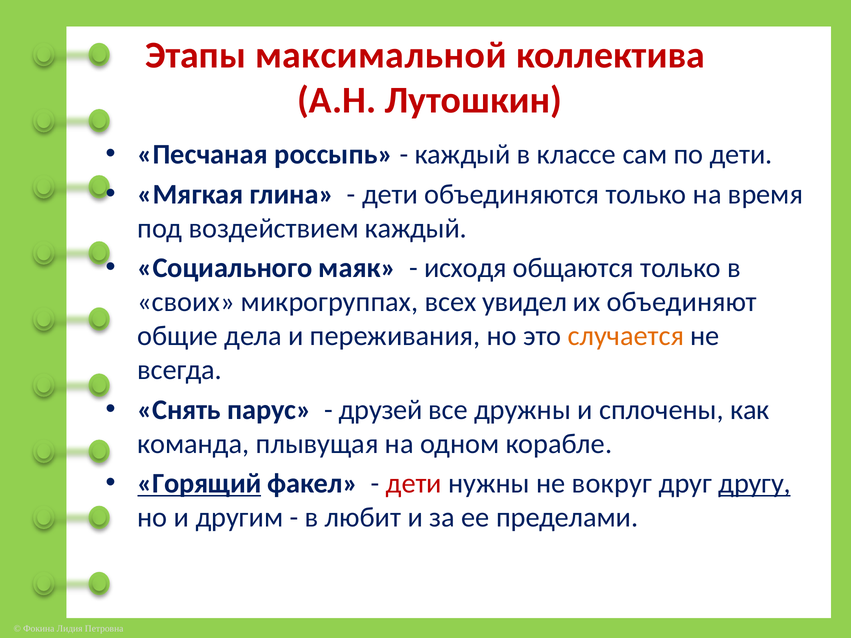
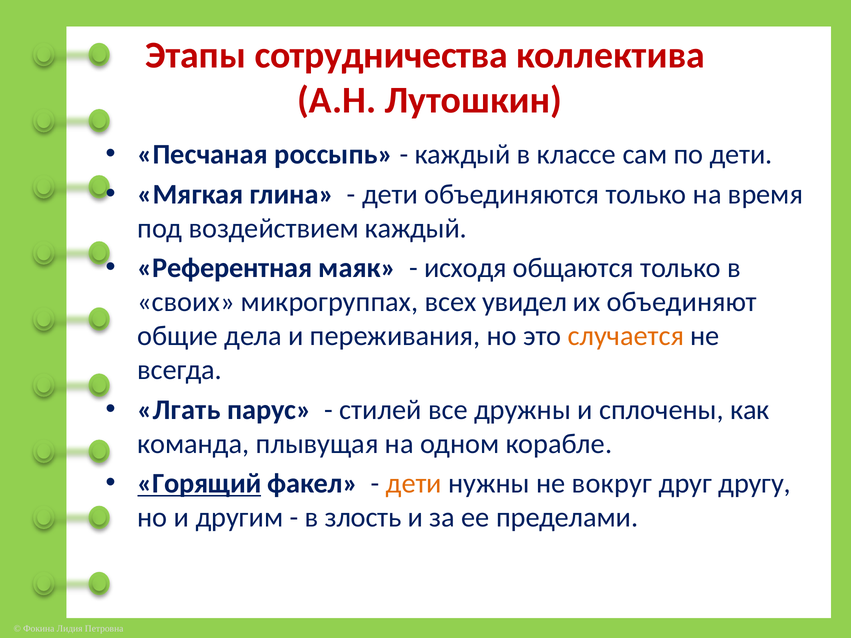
максимальной: максимальной -> сотрудничества
Социального: Социального -> Референтная
Снять: Снять -> Лгать
друзей: друзей -> стилей
дети at (414, 484) colour: red -> orange
другу underline: present -> none
любит: любит -> злость
